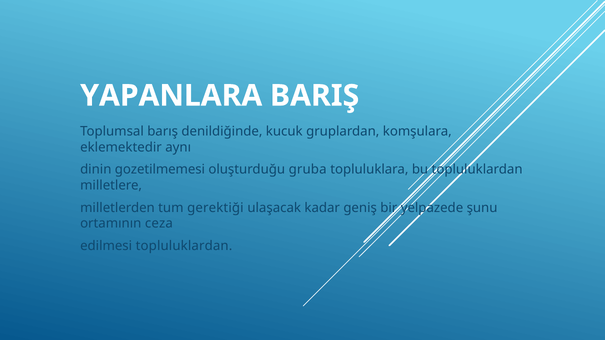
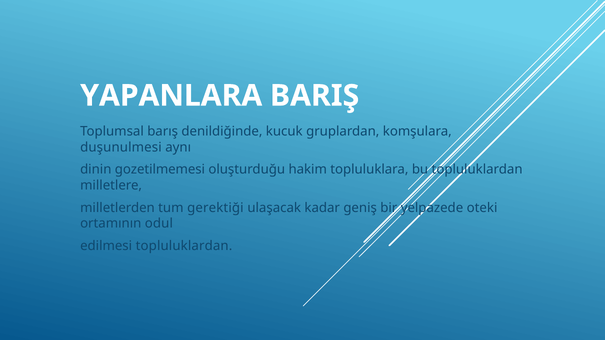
eklemektedir: eklemektedir -> duşunulmesi
gruba: gruba -> hakim
şunu: şunu -> oteki
ceza: ceza -> odul
